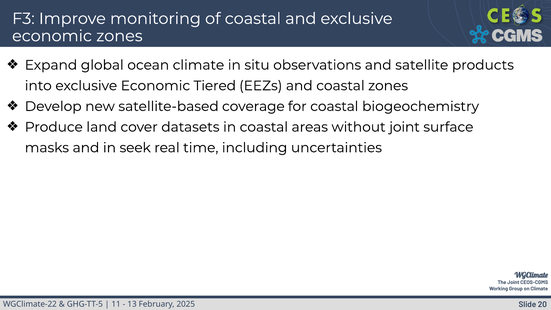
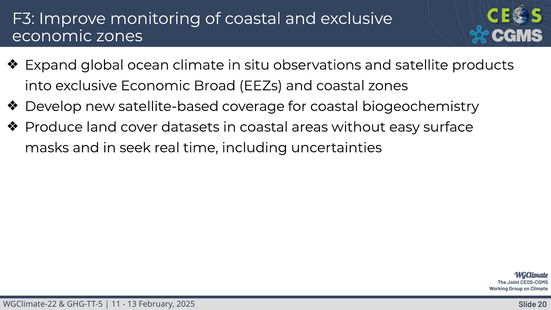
Tiered: Tiered -> Broad
without joint: joint -> easy
